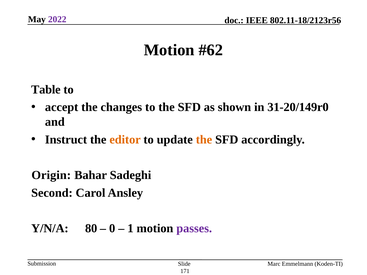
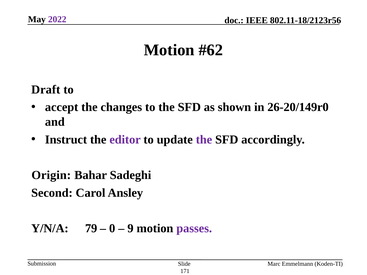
Table: Table -> Draft
31-20/149r0: 31-20/149r0 -> 26-20/149r0
editor colour: orange -> purple
the at (204, 140) colour: orange -> purple
80: 80 -> 79
1: 1 -> 9
